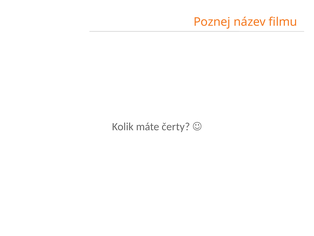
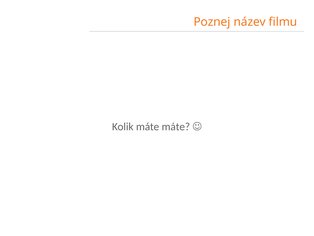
máte čerty: čerty -> máte
